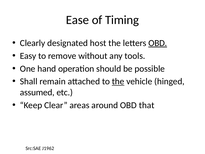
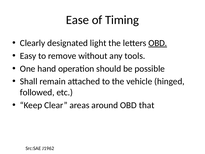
host: host -> light
the at (118, 81) underline: present -> none
assumed: assumed -> followed
